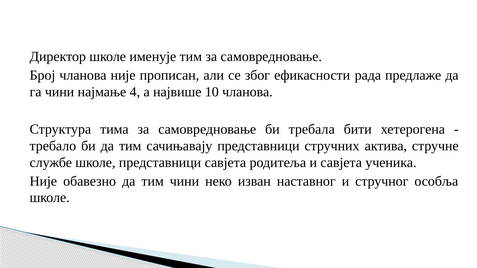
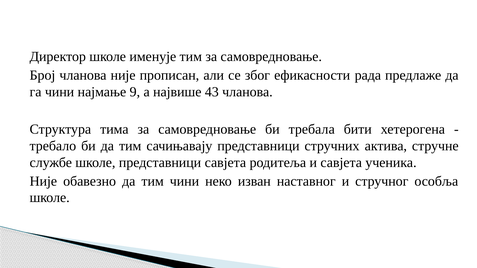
4: 4 -> 9
10: 10 -> 43
